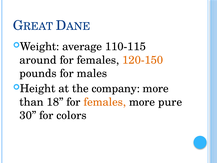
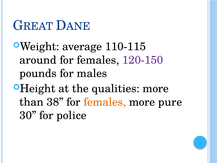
120-150 colour: orange -> purple
company: company -> qualities
18: 18 -> 38
colors: colors -> police
